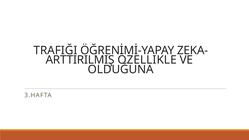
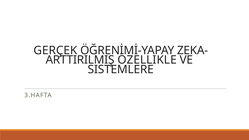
TRAFIĞI: TRAFIĞI -> GERÇEK
OLDUĞUNA: OLDUĞUNA -> SISTEMLERE
